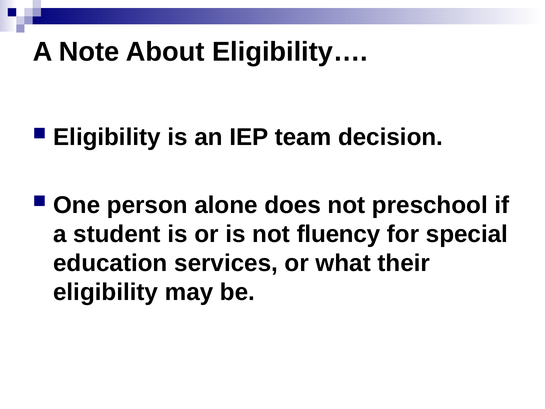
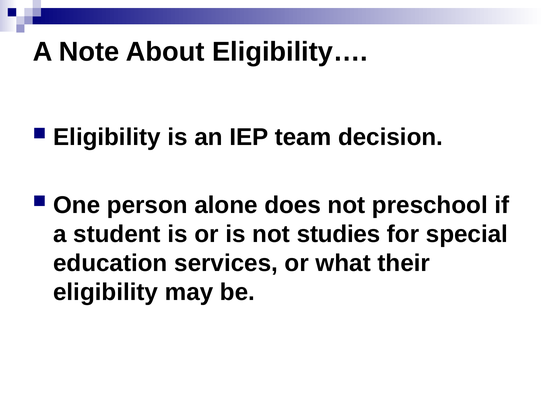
fluency: fluency -> studies
